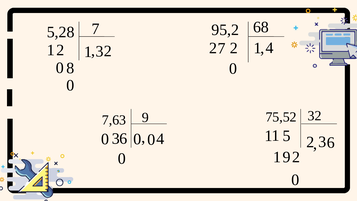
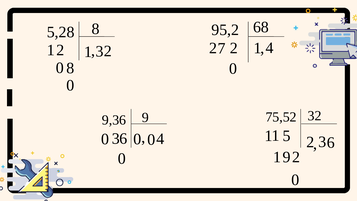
5,28 7: 7 -> 8
7,63: 7,63 -> 9,36
